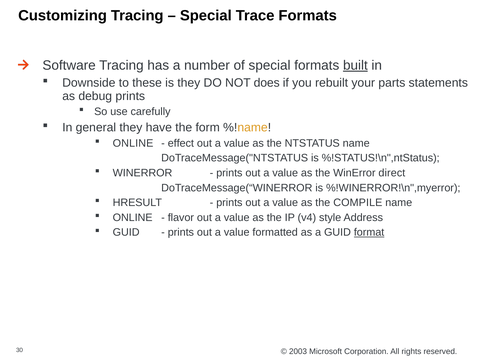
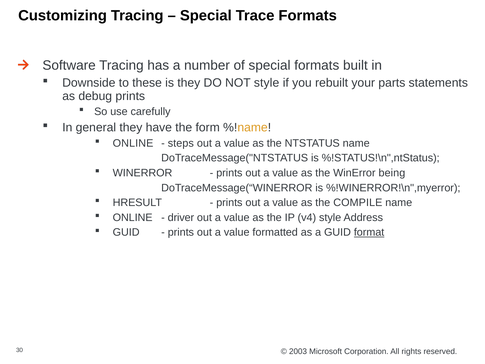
built underline: present -> none
NOT does: does -> style
effect: effect -> steps
direct: direct -> being
flavor: flavor -> driver
